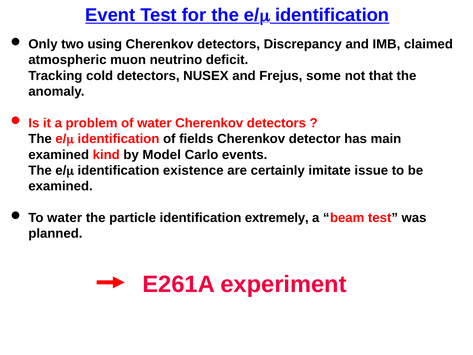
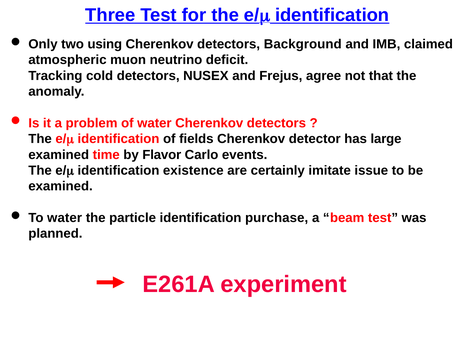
Event: Event -> Three
Discrepancy: Discrepancy -> Background
some: some -> agree
main: main -> large
kind: kind -> time
Model: Model -> Flavor
extremely: extremely -> purchase
